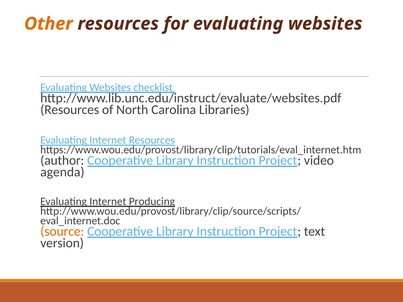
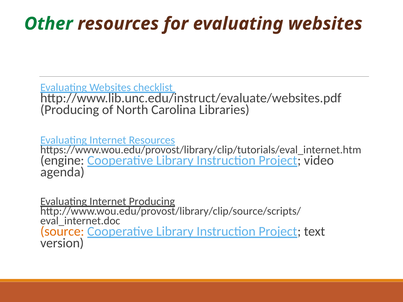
Other colour: orange -> green
Resources at (70, 110): Resources -> Producing
author: author -> engine
